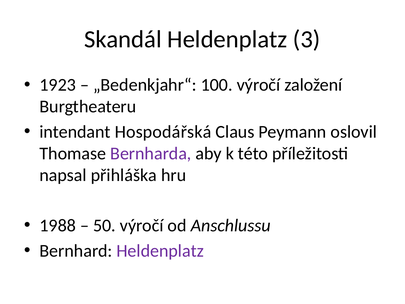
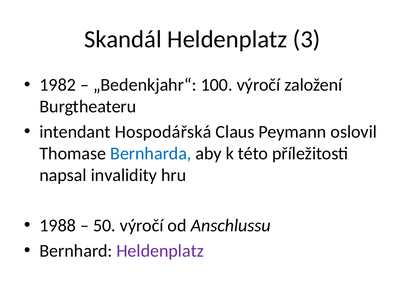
1923: 1923 -> 1982
Bernharda colour: purple -> blue
přihláška: přihláška -> invalidity
